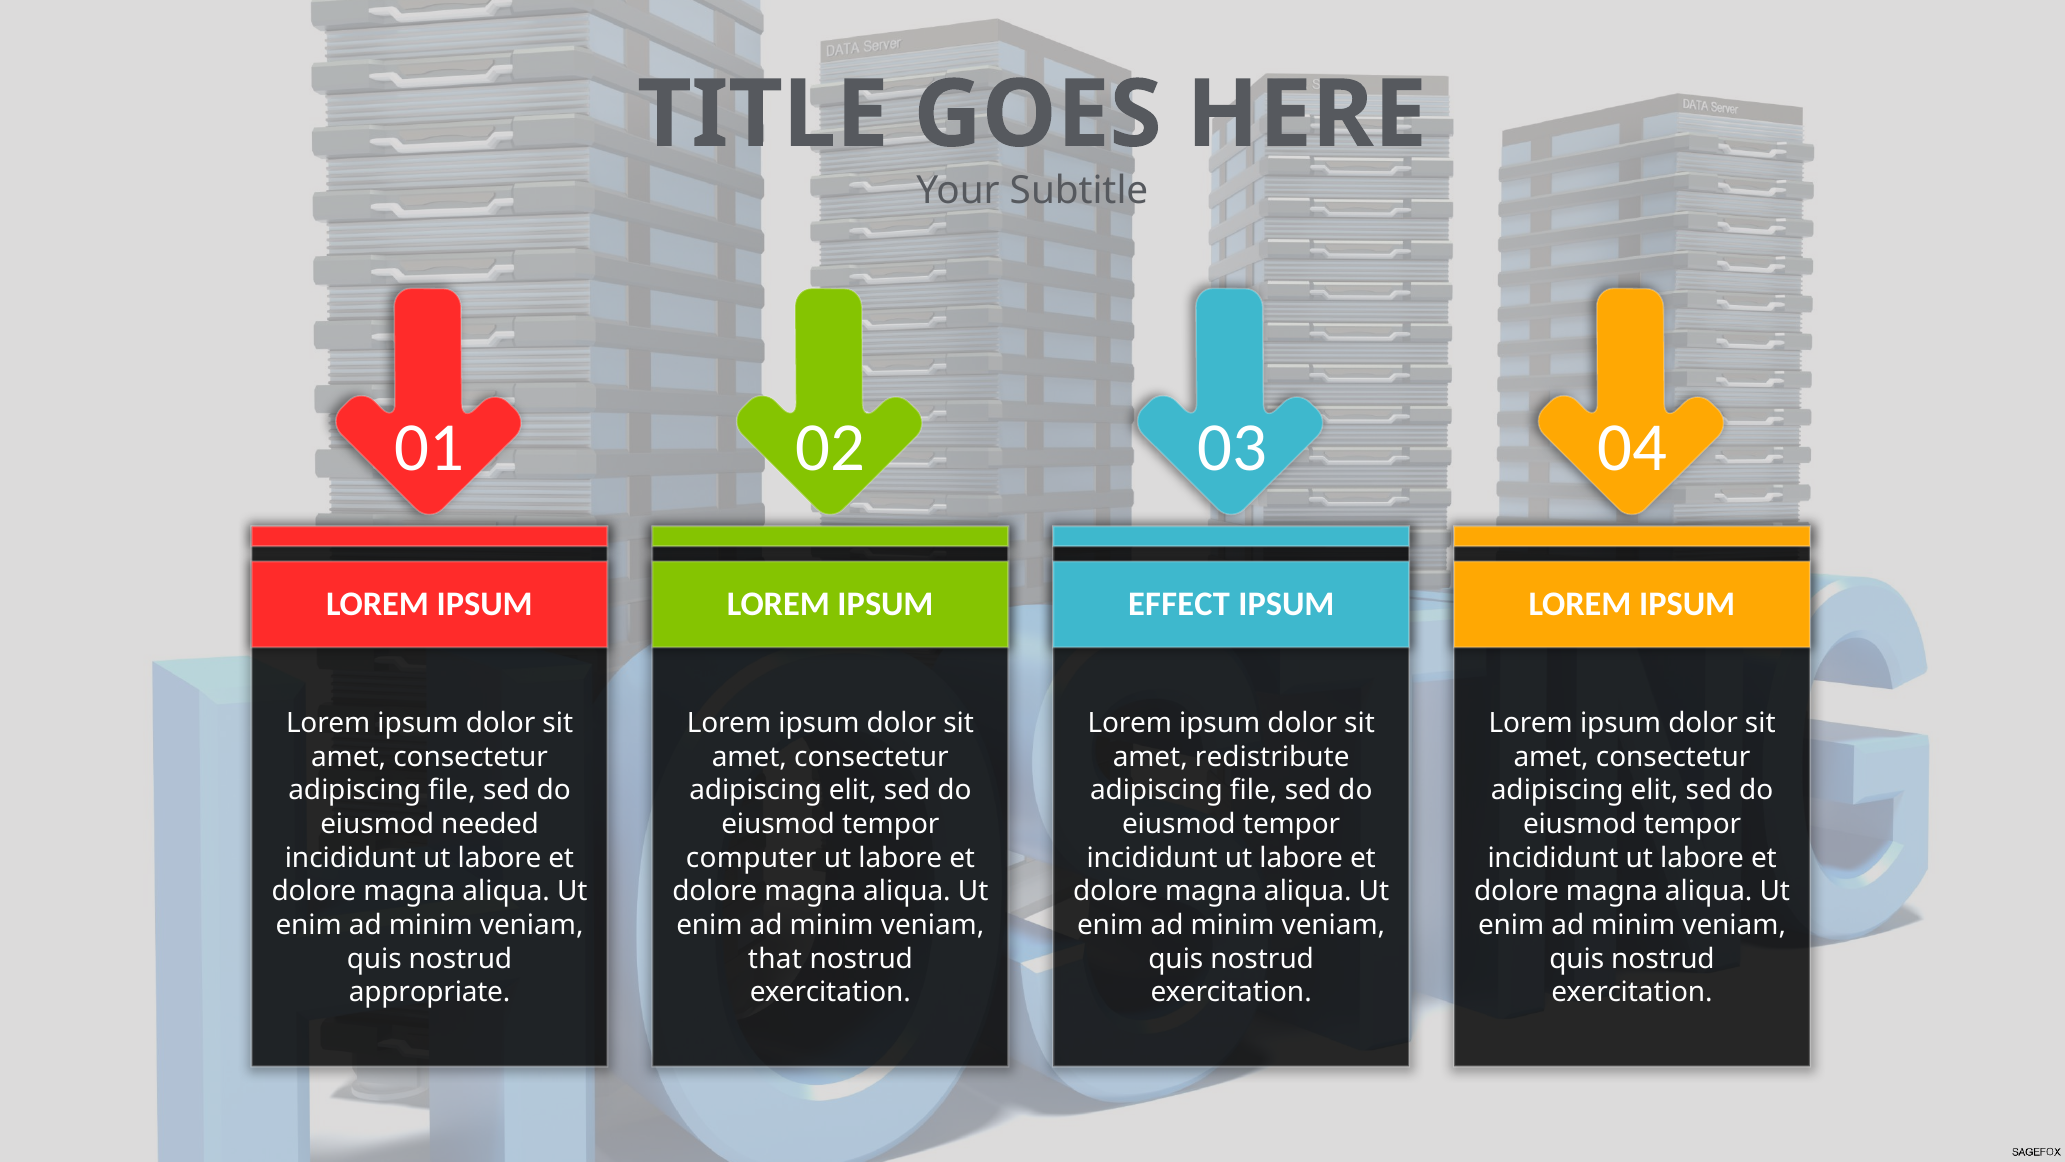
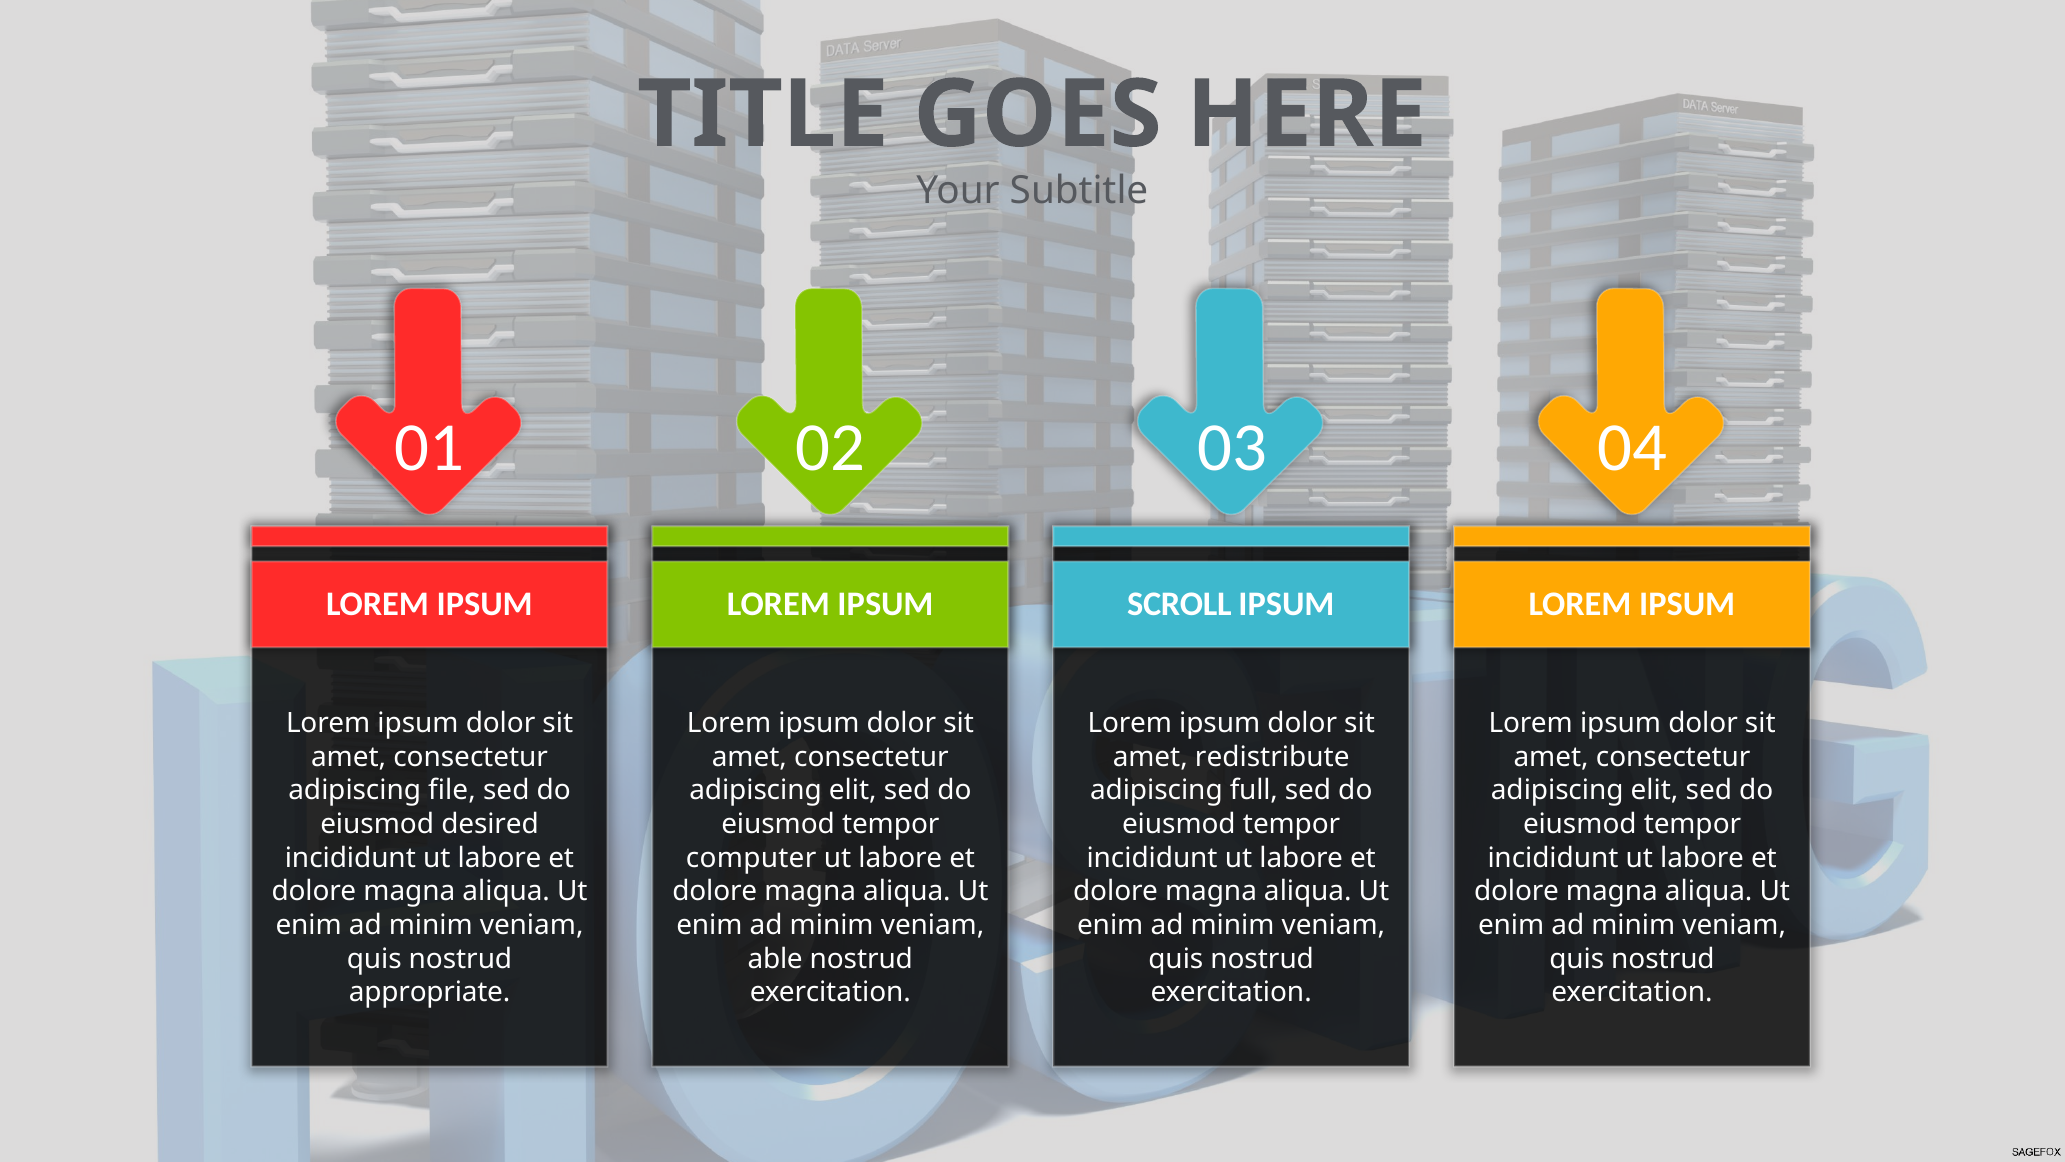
EFFECT: EFFECT -> SCROLL
file at (1254, 790): file -> full
needed: needed -> desired
that: that -> able
